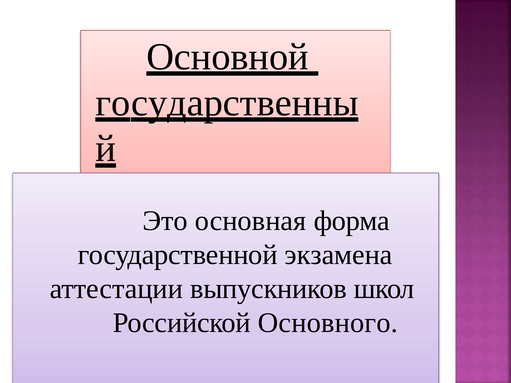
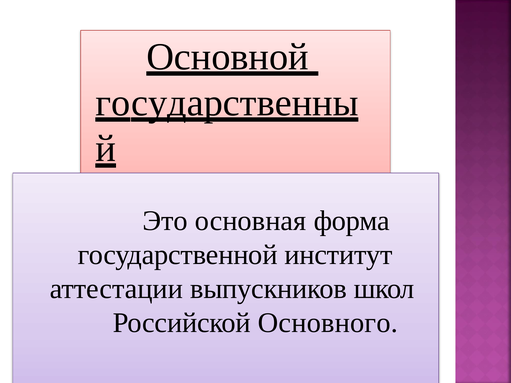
экзамена: экзамена -> институт
